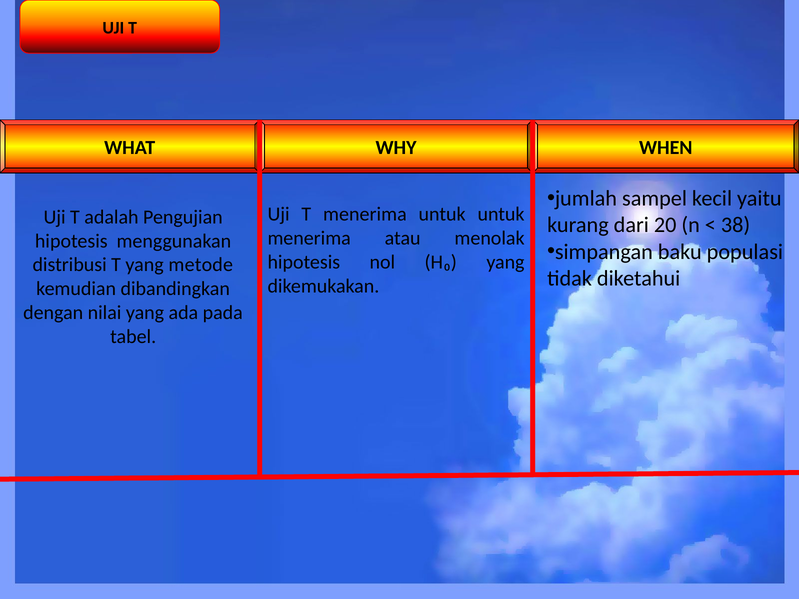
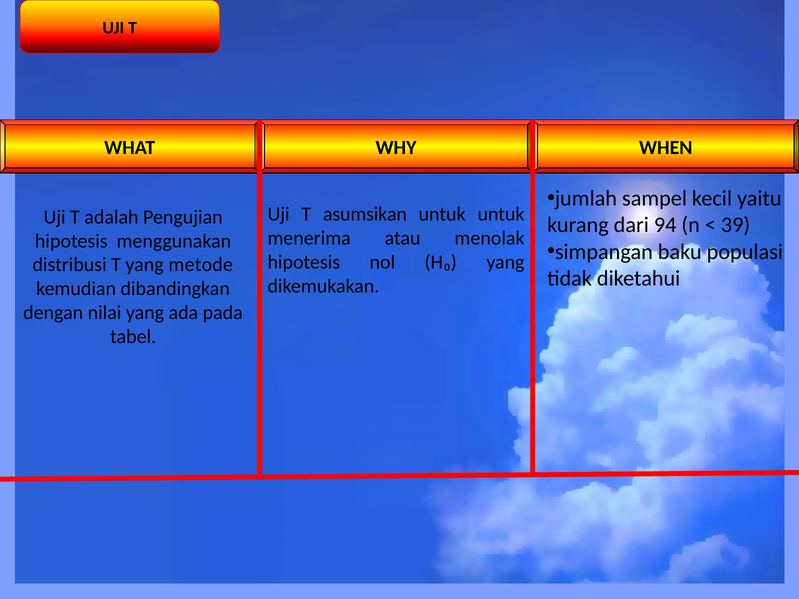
T menerima: menerima -> asumsikan
20: 20 -> 94
38: 38 -> 39
